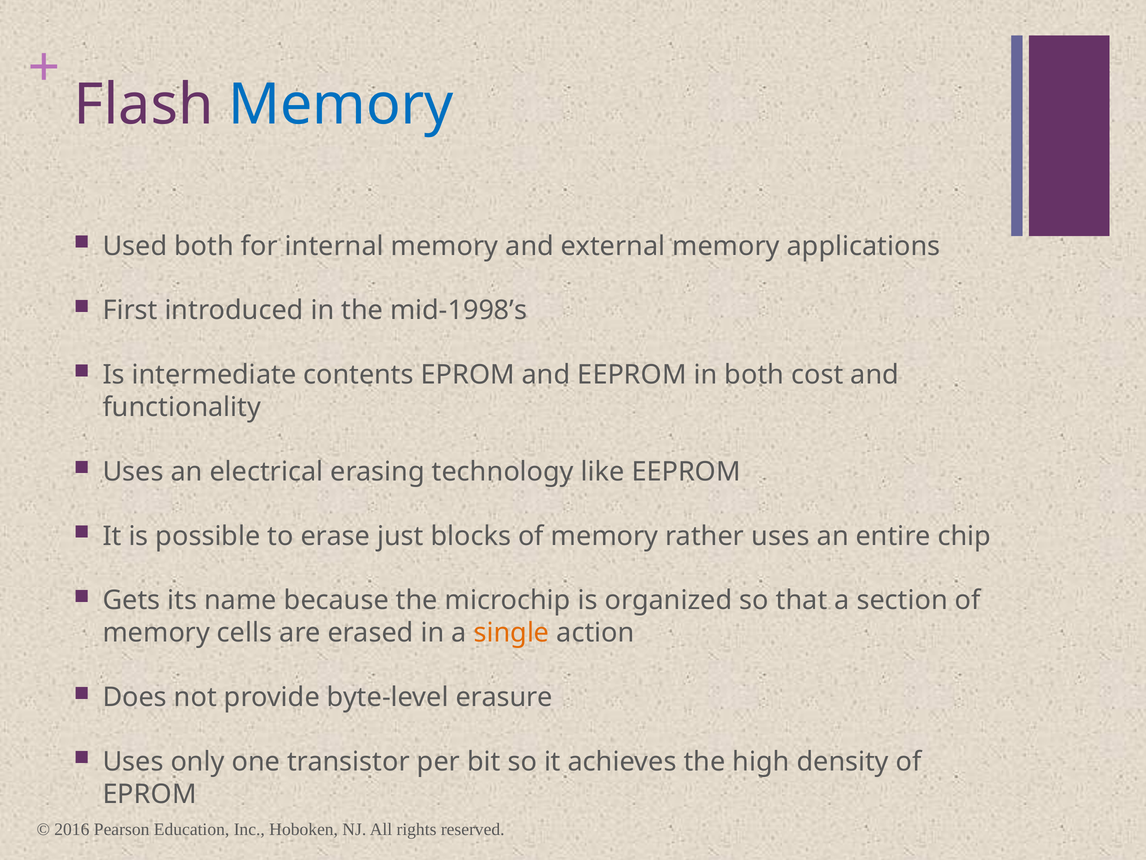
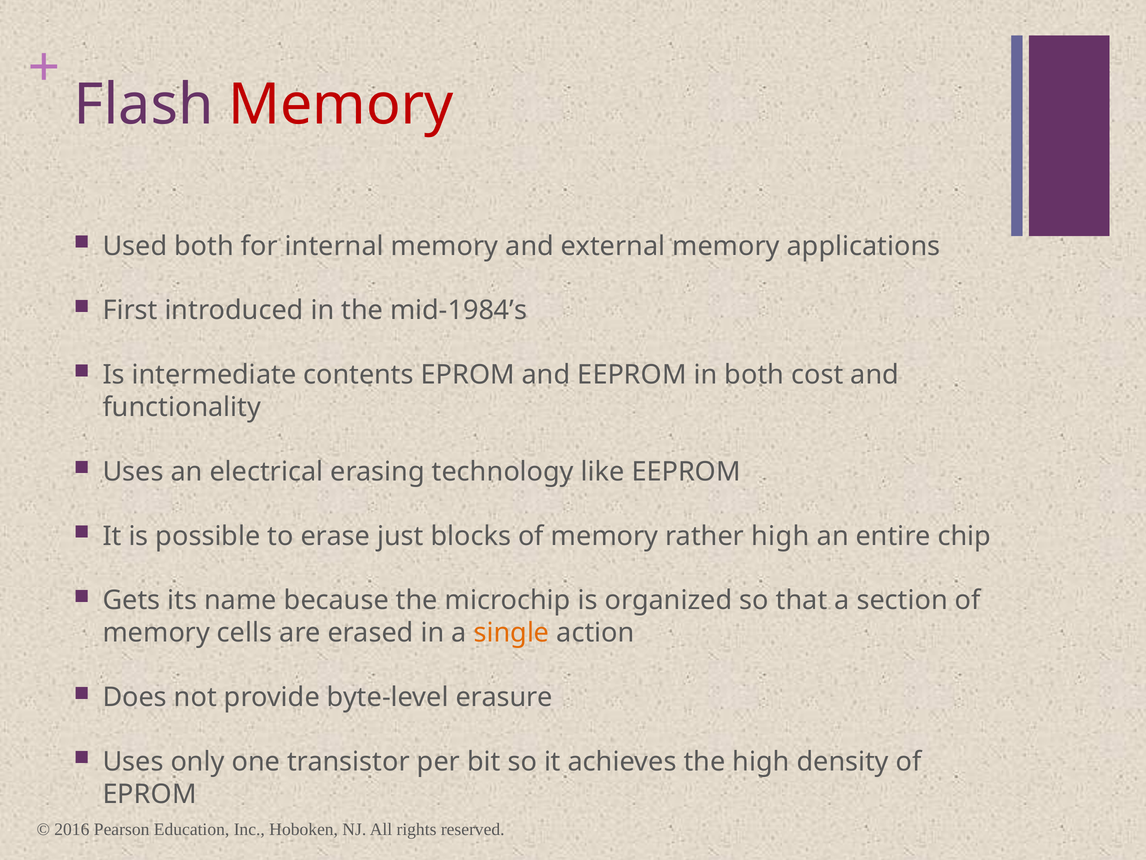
Memory at (341, 105) colour: blue -> red
mid-1998’s: mid-1998’s -> mid-1984’s
rather uses: uses -> high
